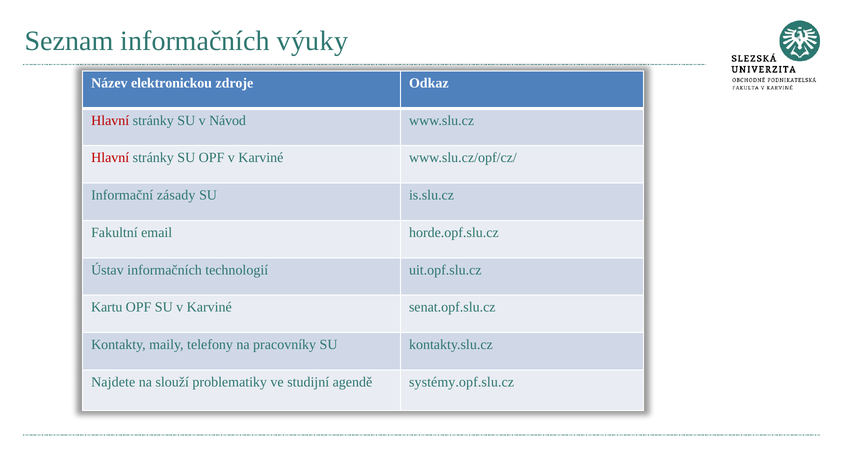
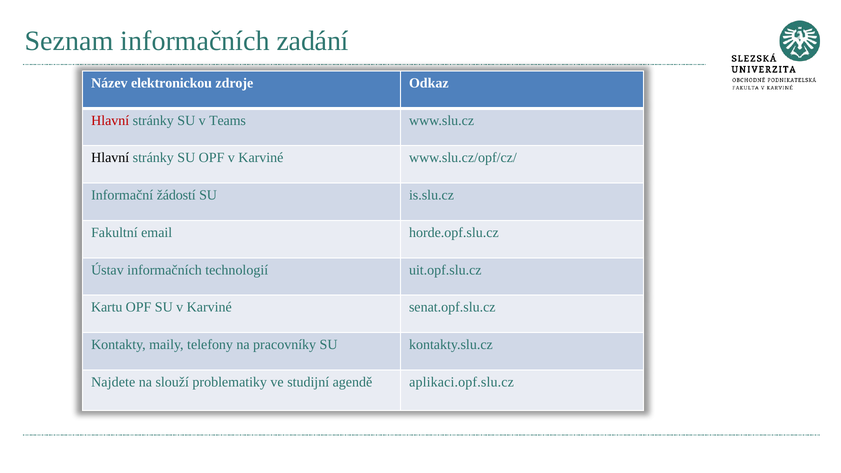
výuky: výuky -> zadání
Návod: Návod -> Teams
Hlavní at (110, 158) colour: red -> black
zásady: zásady -> žádostí
systémy.opf.slu.cz: systémy.opf.slu.cz -> aplikaci.opf.slu.cz
